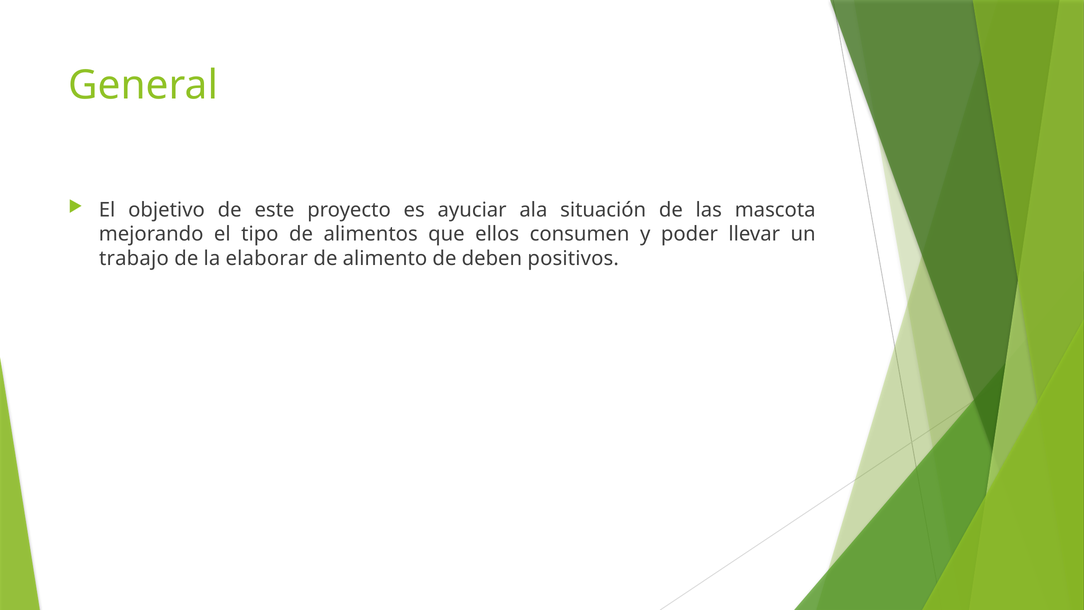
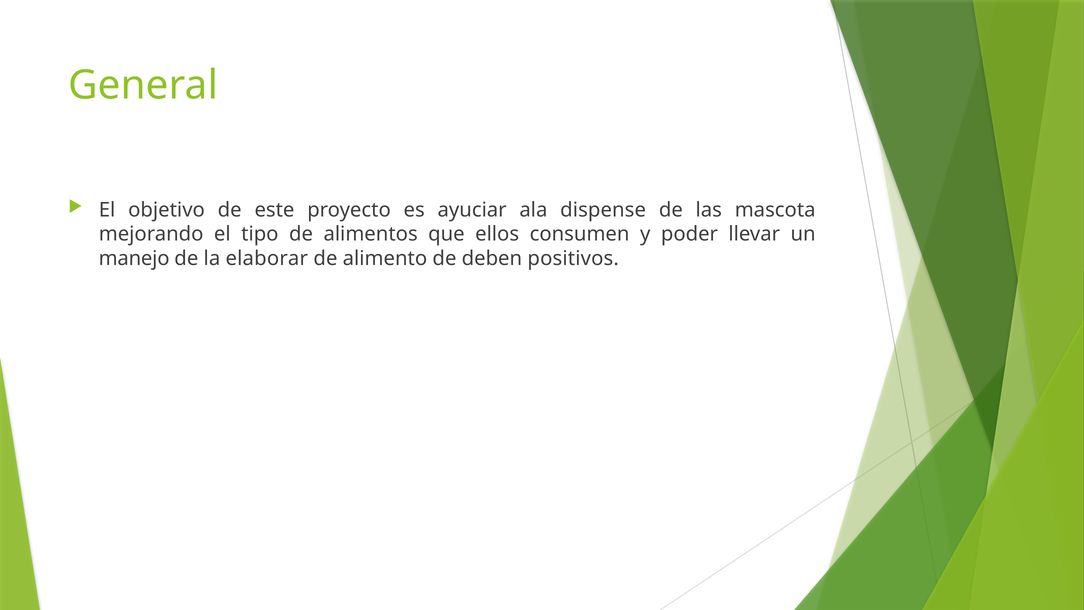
situación: situación -> dispense
trabajo: trabajo -> manejo
